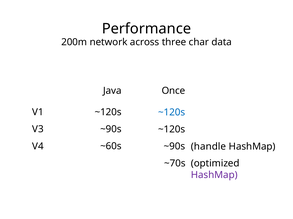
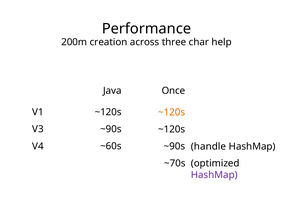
network: network -> creation
data: data -> help
~120s at (172, 113) colour: blue -> orange
